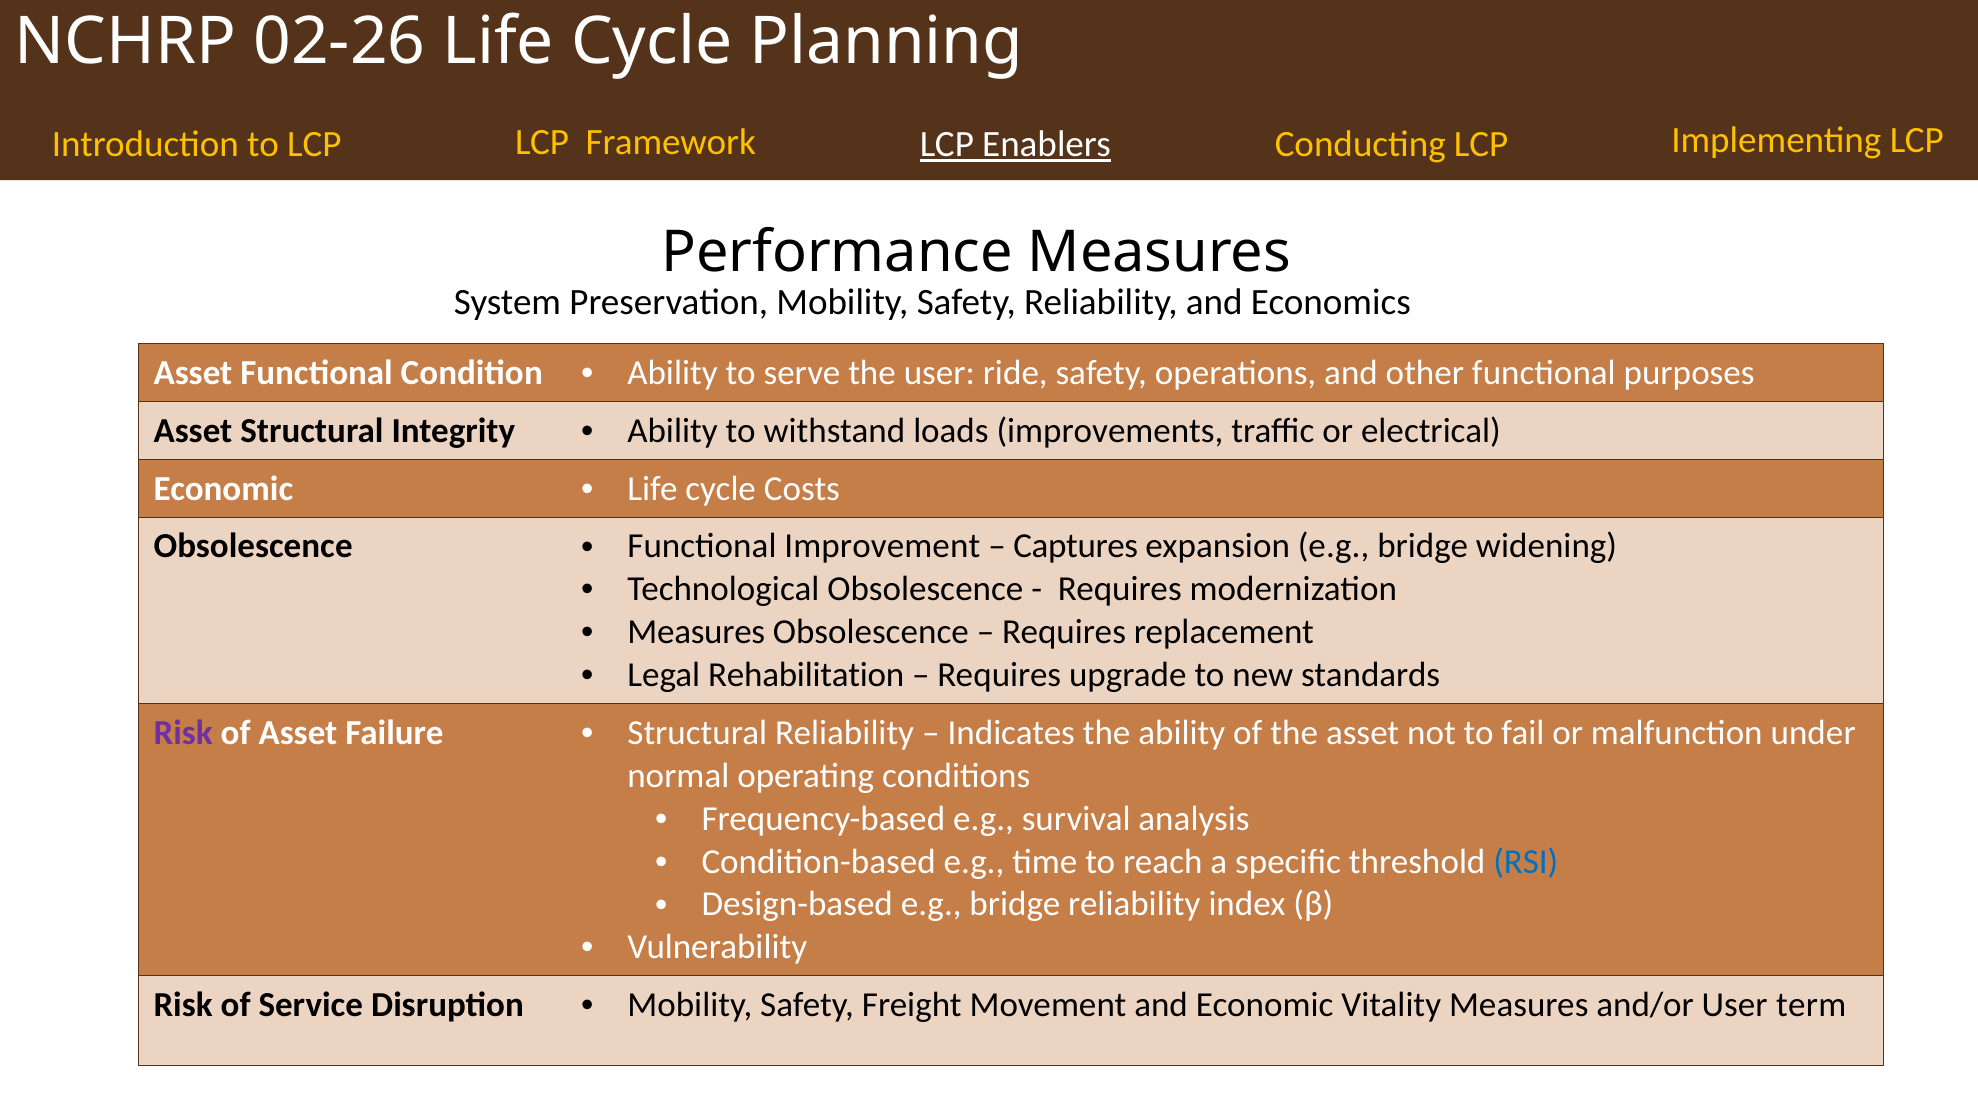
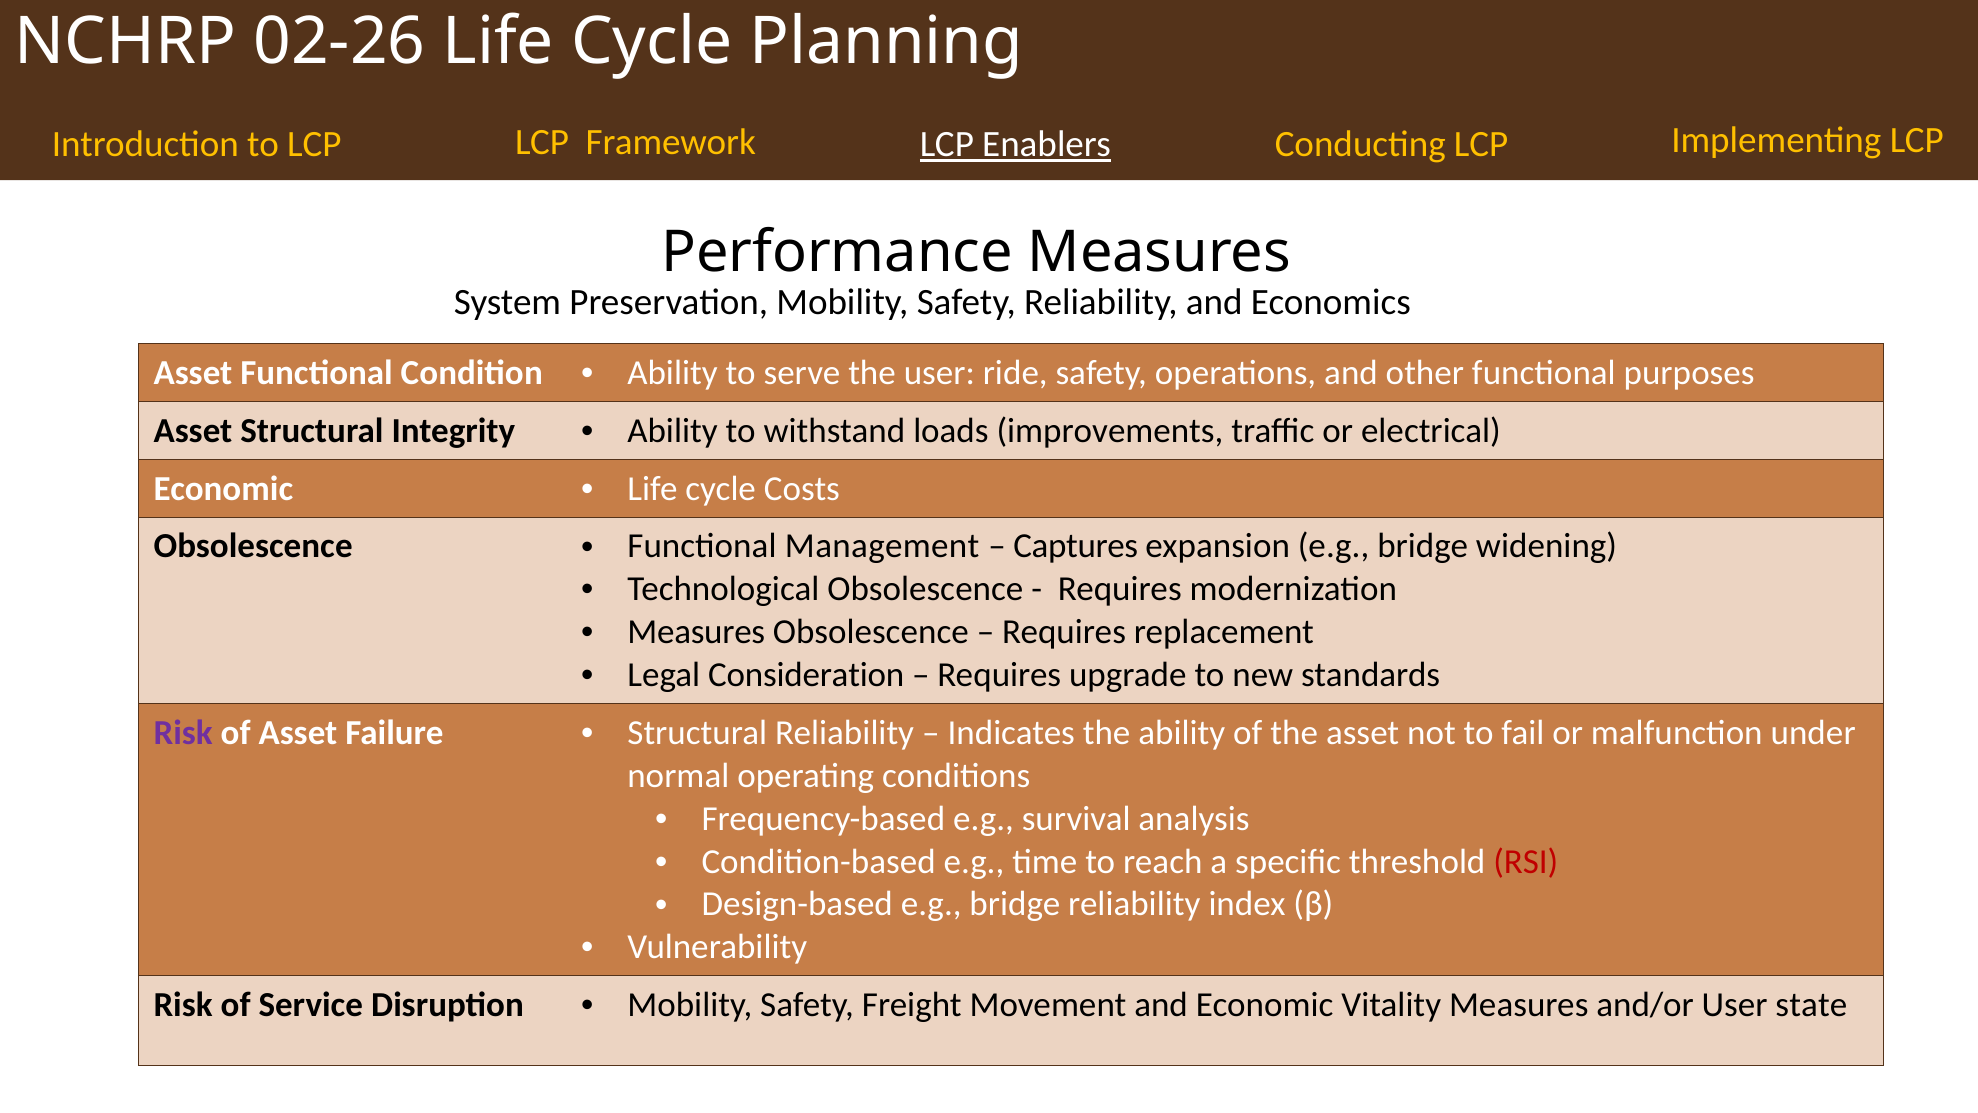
Improvement: Improvement -> Management
Rehabilitation: Rehabilitation -> Consideration
RSI colour: blue -> red
term: term -> state
